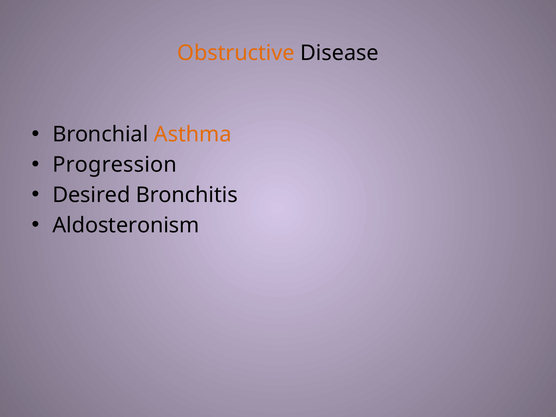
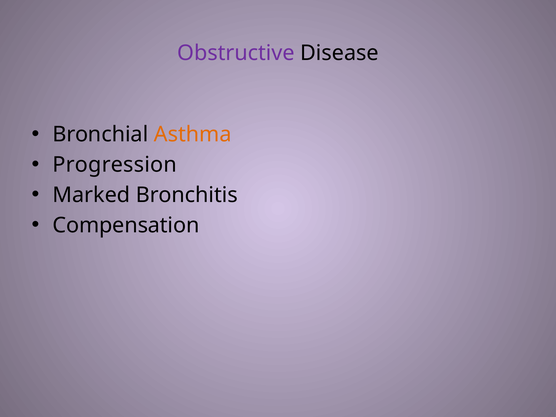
Obstructive colour: orange -> purple
Desired: Desired -> Marked
Aldosteronism: Aldosteronism -> Compensation
